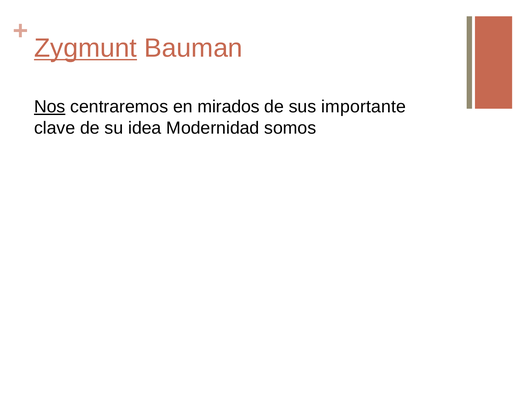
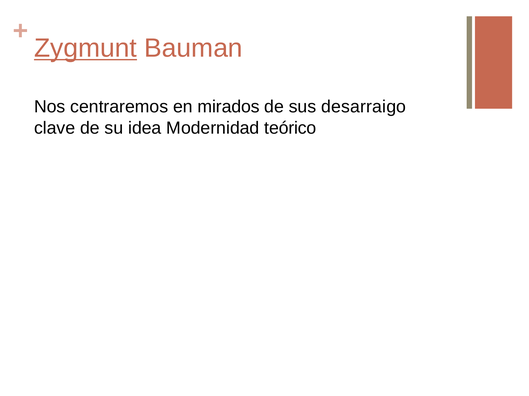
Nos underline: present -> none
importante: importante -> desarraigo
somos: somos -> teórico
